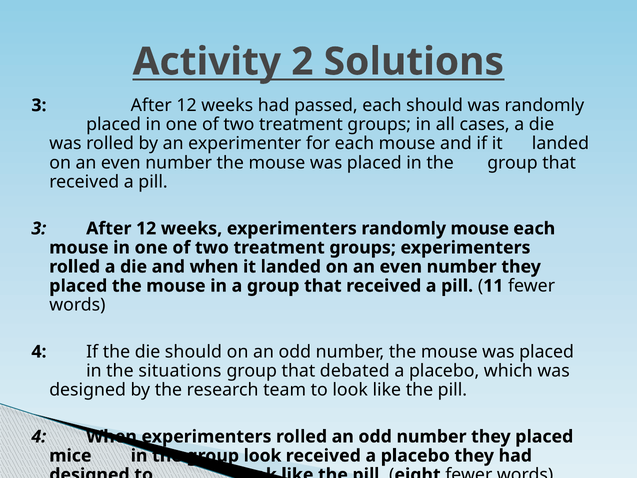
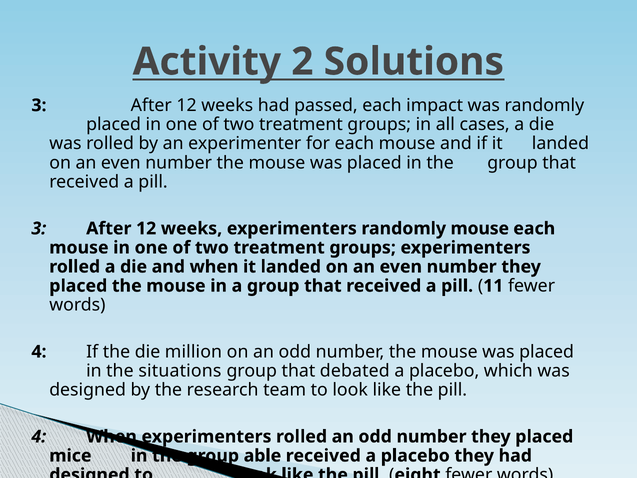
each should: should -> impact
die should: should -> million
group look: look -> able
